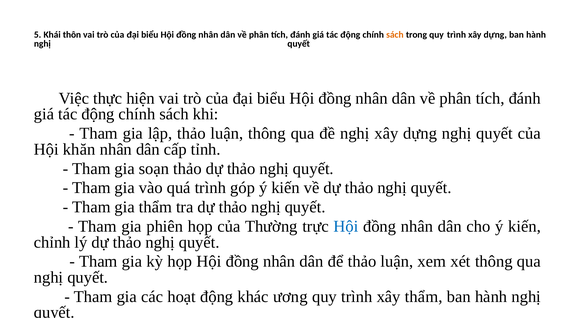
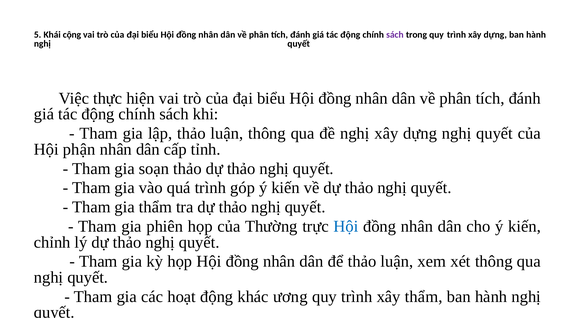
thôn: thôn -> cộng
sách at (395, 35) colour: orange -> purple
khăn: khăn -> phận
